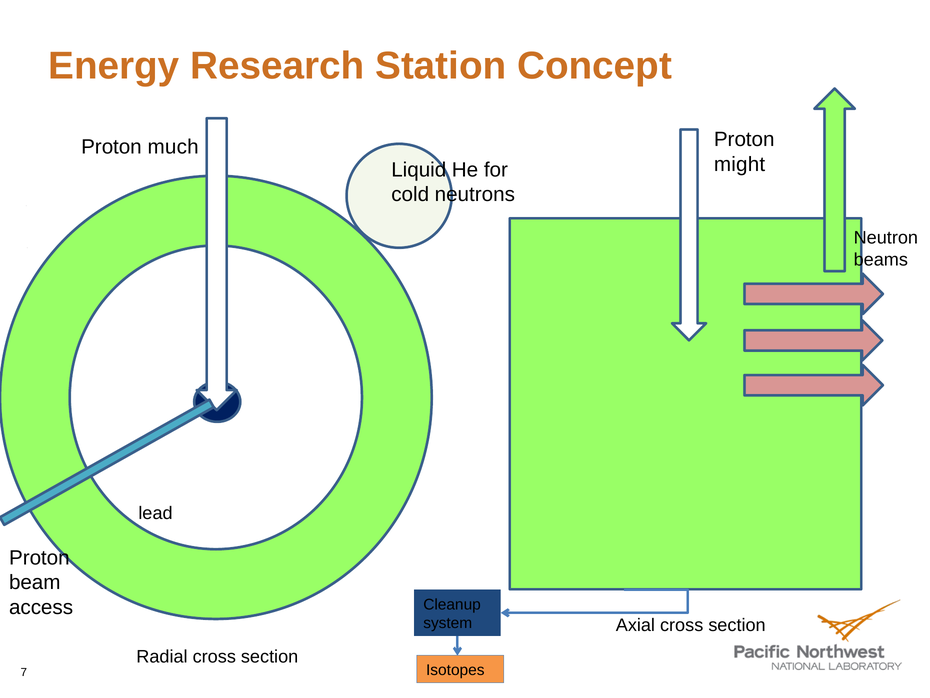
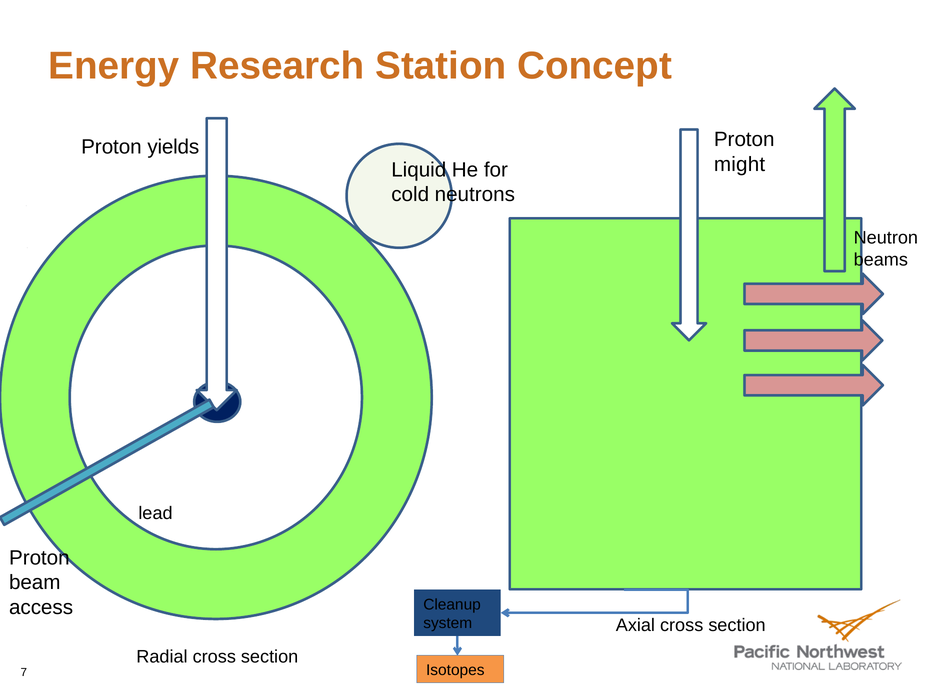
much: much -> yields
